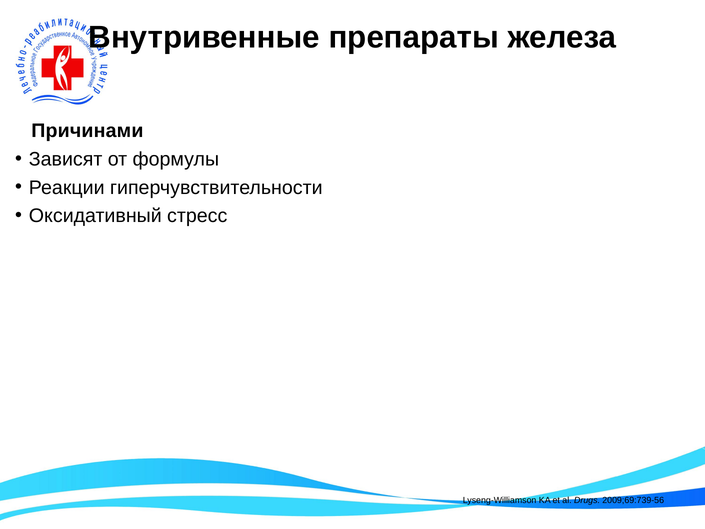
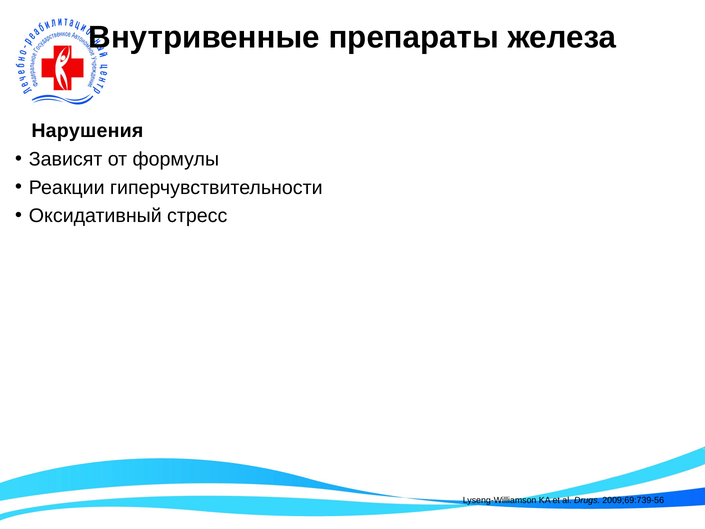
Причинами: Причинами -> Нарушения
